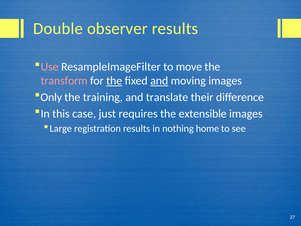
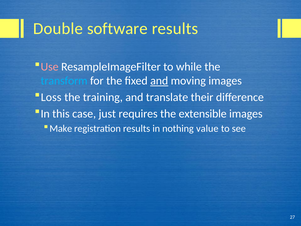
observer: observer -> software
move: move -> while
transform colour: pink -> light blue
the at (114, 81) underline: present -> none
Only: Only -> Loss
Large: Large -> Make
home: home -> value
